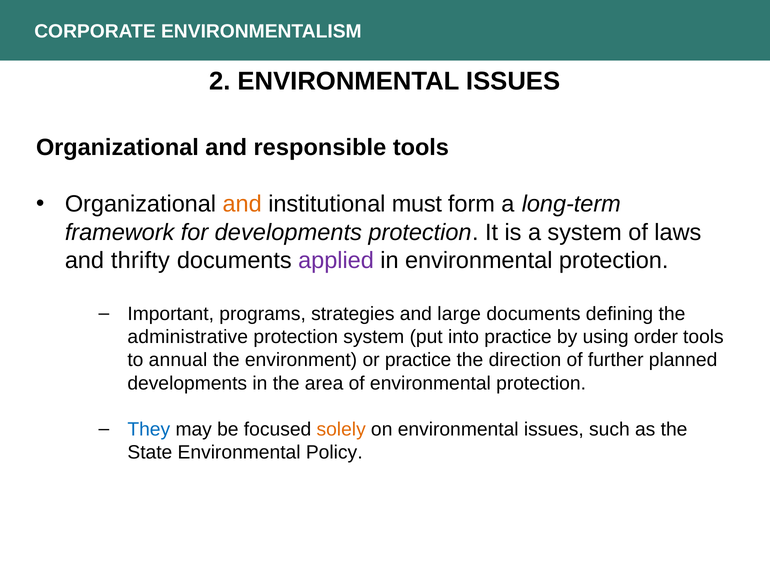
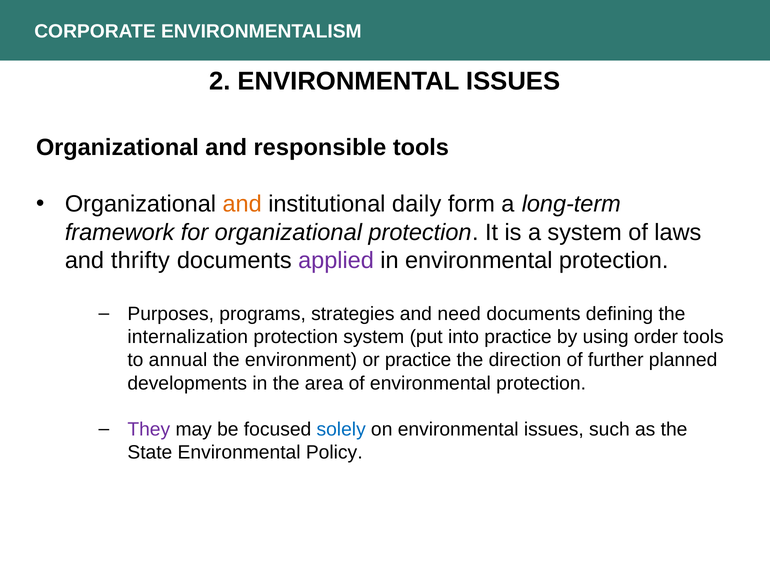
must: must -> daily
for developments: developments -> organizational
Important: Important -> Purposes
large: large -> need
administrative: administrative -> internalization
They colour: blue -> purple
solely colour: orange -> blue
